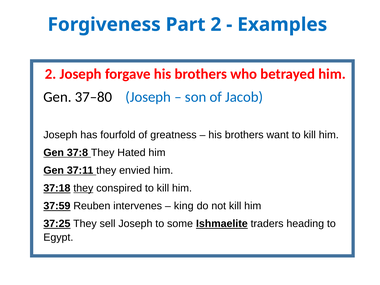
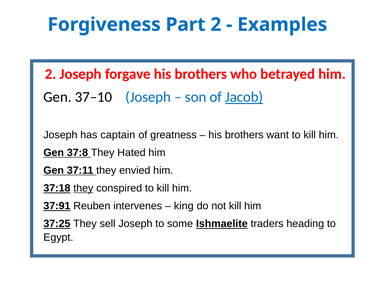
37–80: 37–80 -> 37–10
Jacob underline: none -> present
fourfold: fourfold -> captain
37:59: 37:59 -> 37:91
